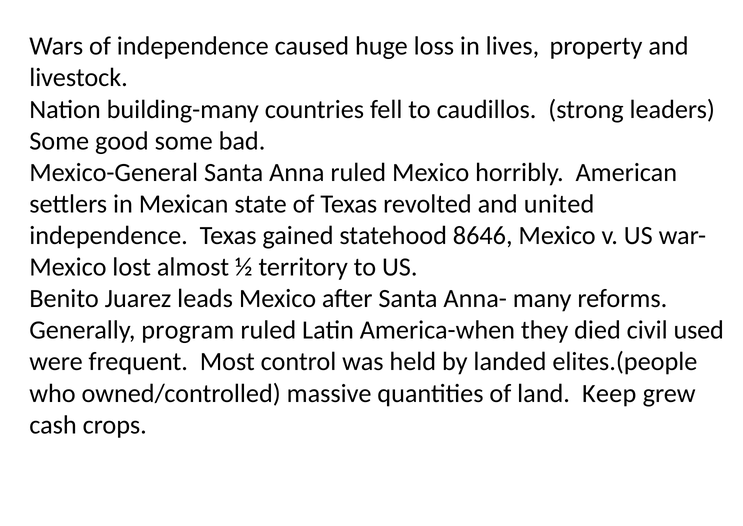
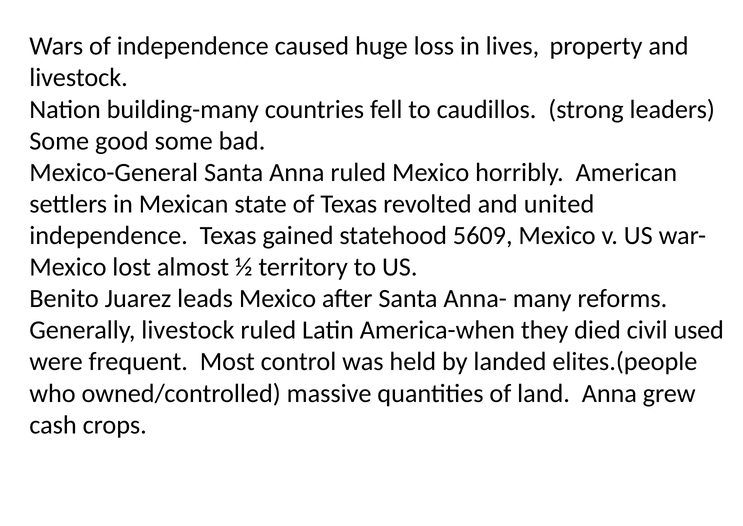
8646: 8646 -> 5609
Generally program: program -> livestock
land Keep: Keep -> Anna
